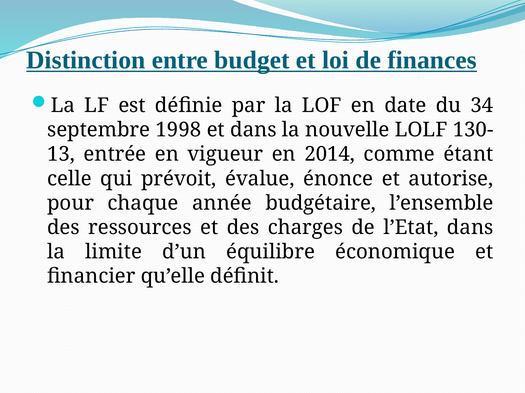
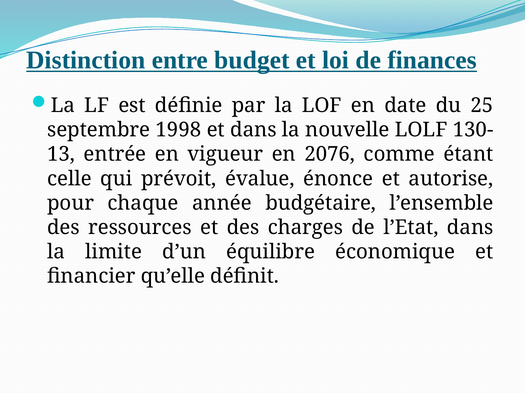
34: 34 -> 25
2014: 2014 -> 2076
